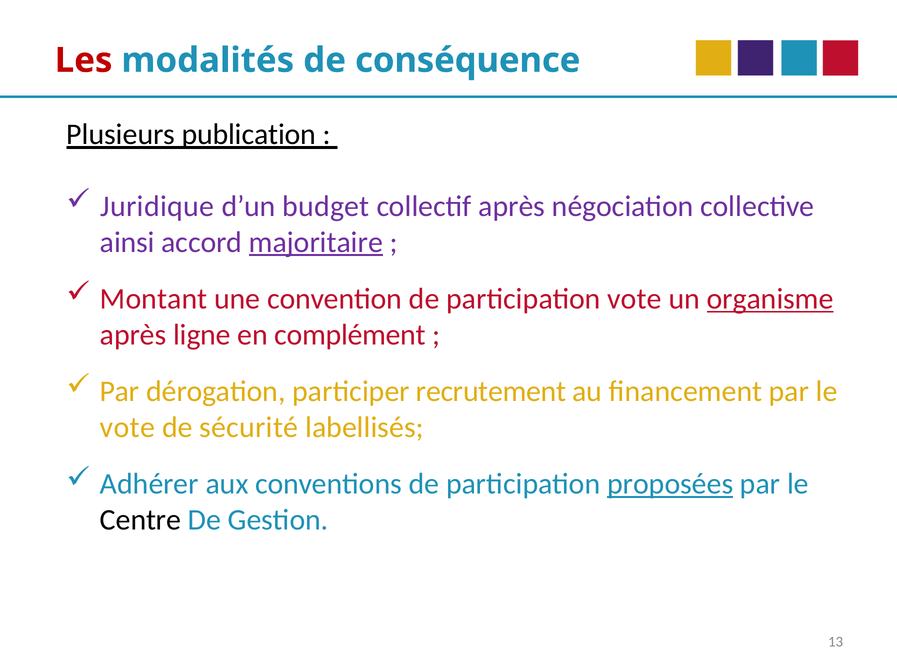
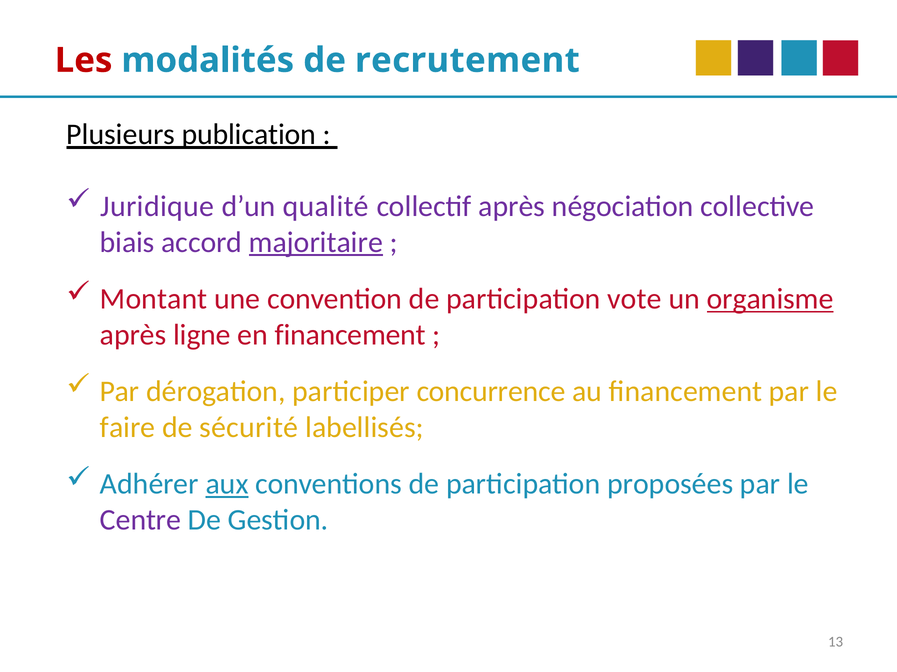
conséquence: conséquence -> recrutement
budget: budget -> qualité
ainsi: ainsi -> biais
en complément: complément -> financement
recrutement: recrutement -> concurrence
vote at (127, 428): vote -> faire
aux underline: none -> present
proposées underline: present -> none
Centre colour: black -> purple
